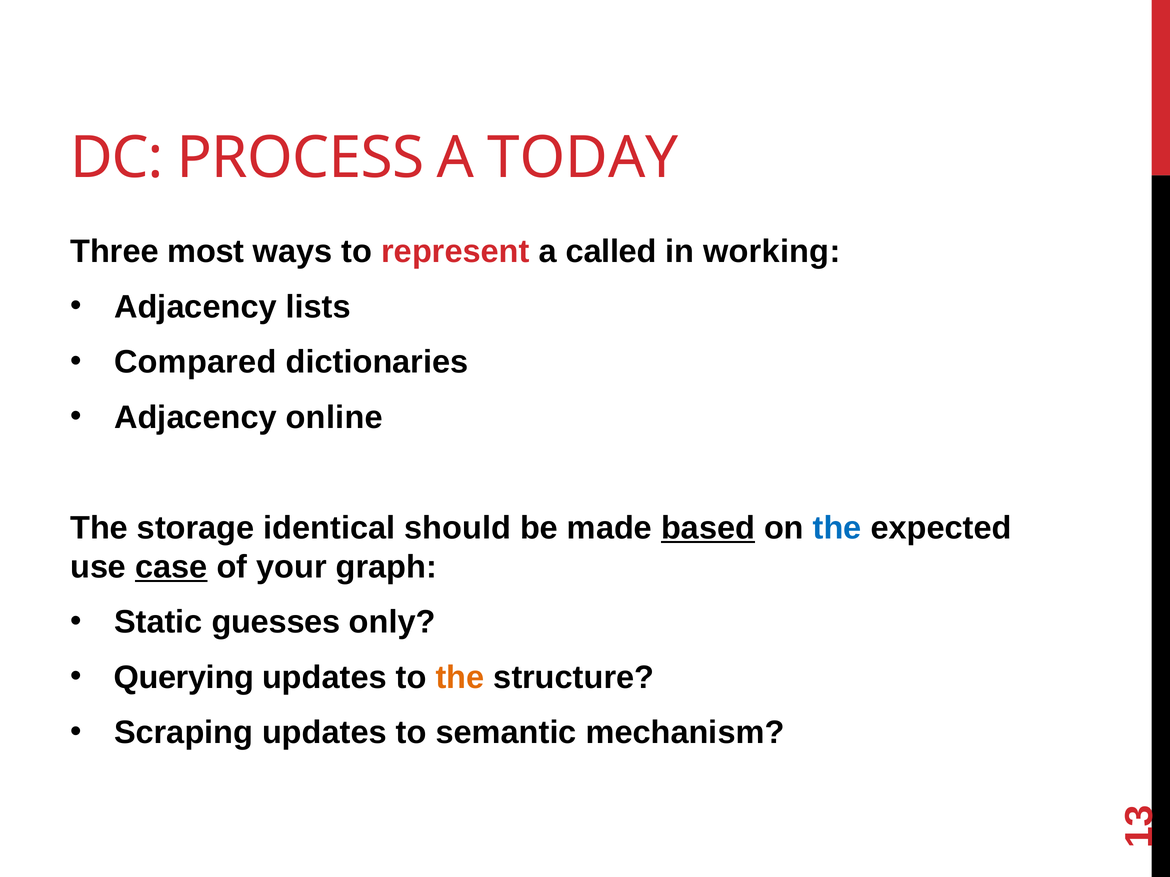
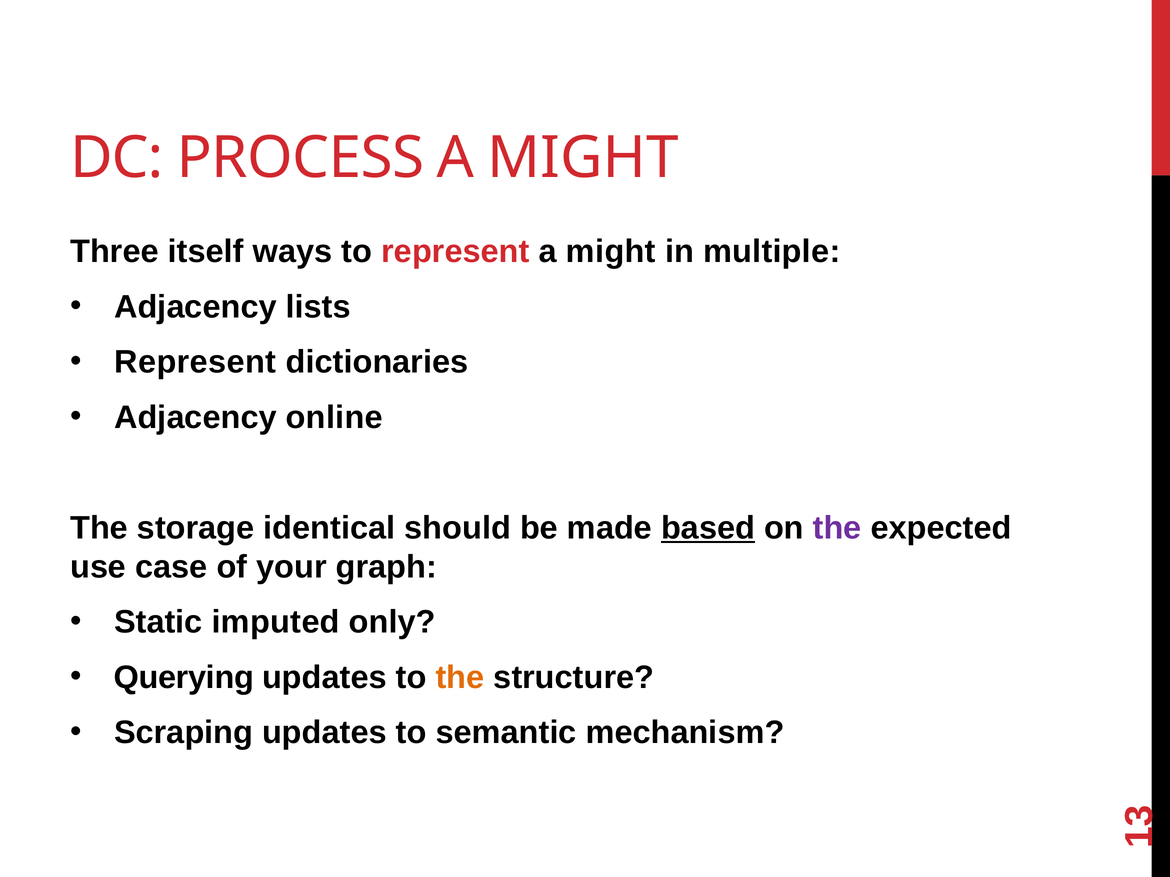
TODAY at (583, 158): TODAY -> MIGHT
most: most -> itself
represent a called: called -> might
working: working -> multiple
Compared at (195, 362): Compared -> Represent
the at (837, 528) colour: blue -> purple
case underline: present -> none
guesses: guesses -> imputed
